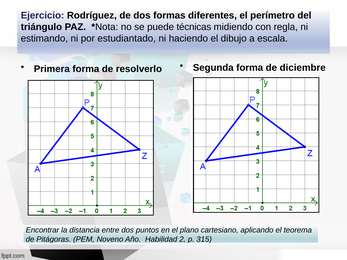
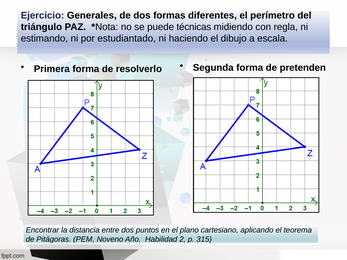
Rodríguez: Rodríguez -> Generales
diciembre: diciembre -> pretenden
